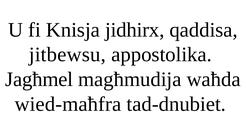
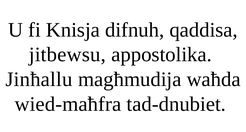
jidhirx: jidhirx -> difnuh
Jagħmel: Jagħmel -> Jinħallu
